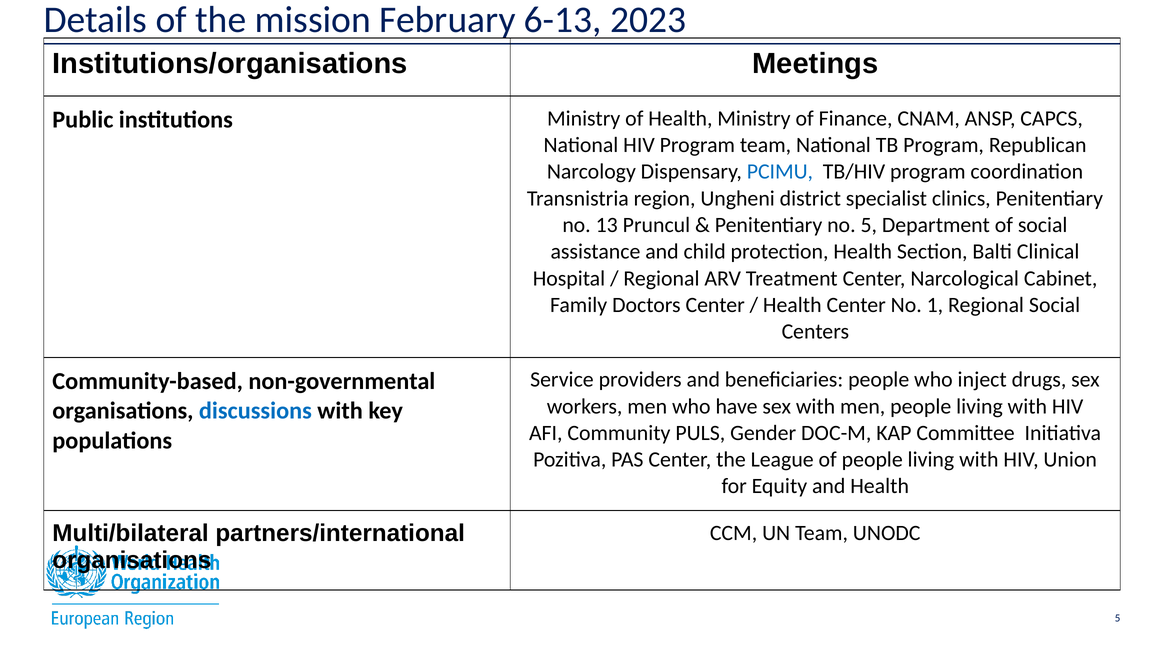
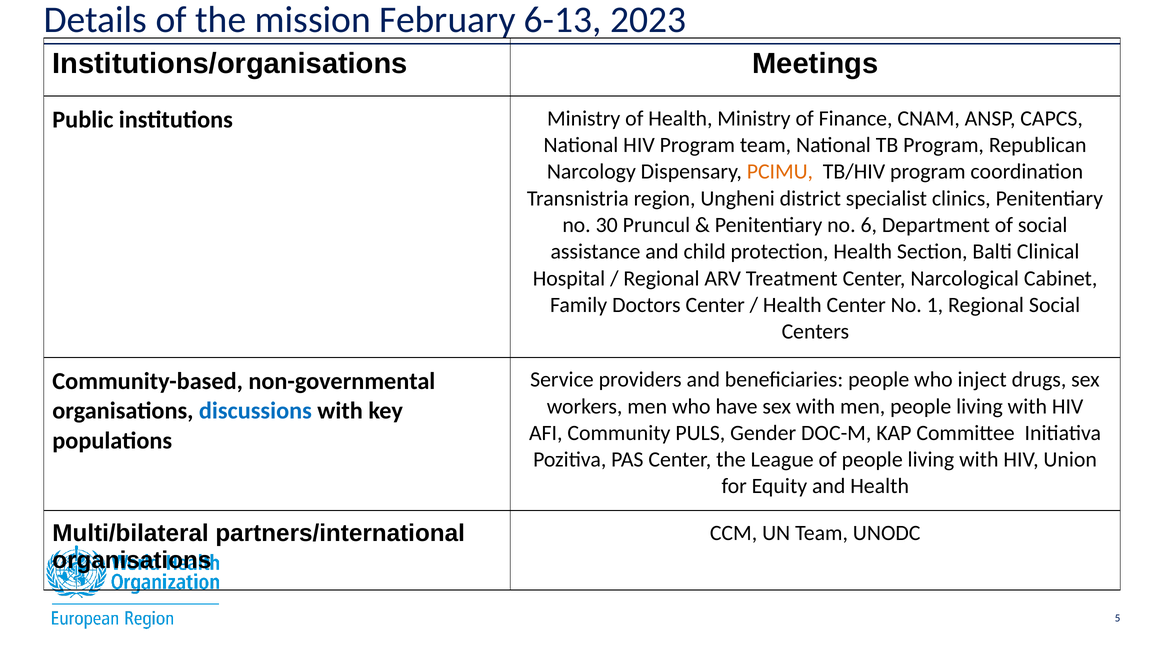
PCIMU colour: blue -> orange
13: 13 -> 30
no 5: 5 -> 6
